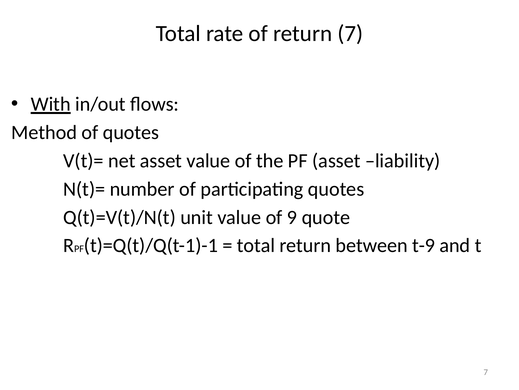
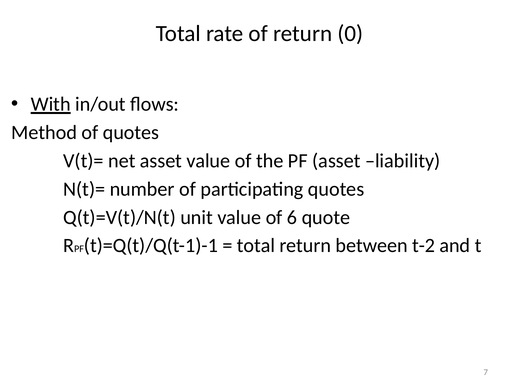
return 7: 7 -> 0
9: 9 -> 6
t-9: t-9 -> t-2
